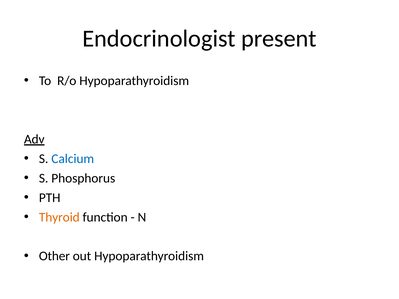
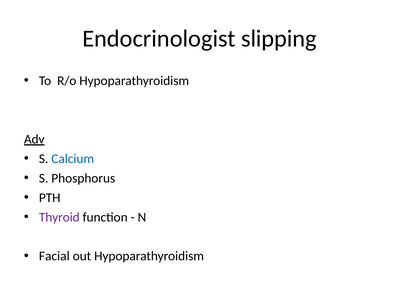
present: present -> slipping
Thyroid colour: orange -> purple
Other: Other -> Facial
